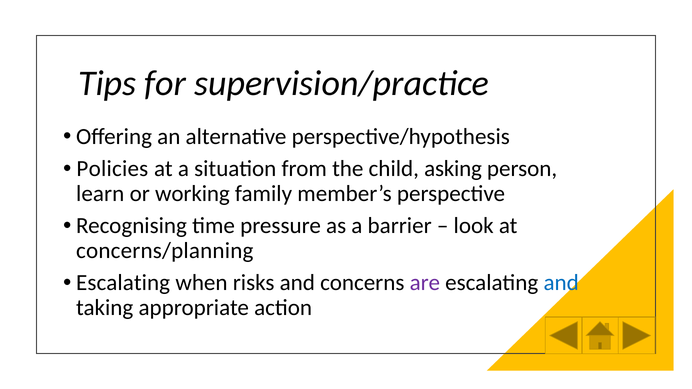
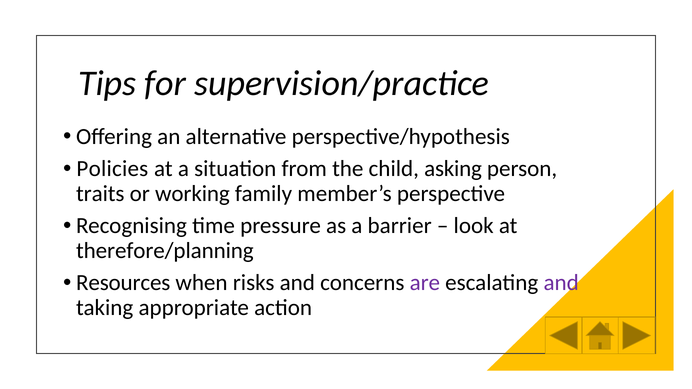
learn: learn -> traits
concerns/planning: concerns/planning -> therefore/planning
Escalating at (123, 283): Escalating -> Resources
and at (561, 283) colour: blue -> purple
